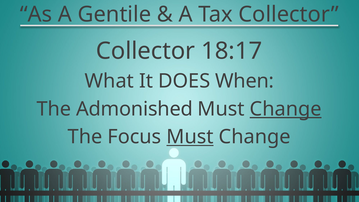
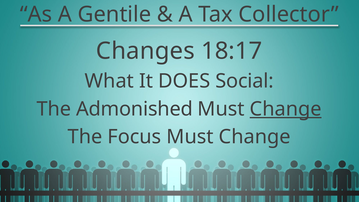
Collector at (146, 51): Collector -> Changes
When: When -> Social
Must at (190, 137) underline: present -> none
